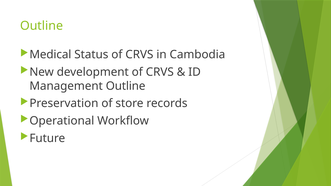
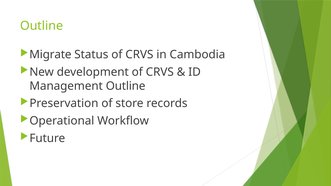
Medical: Medical -> Migrate
